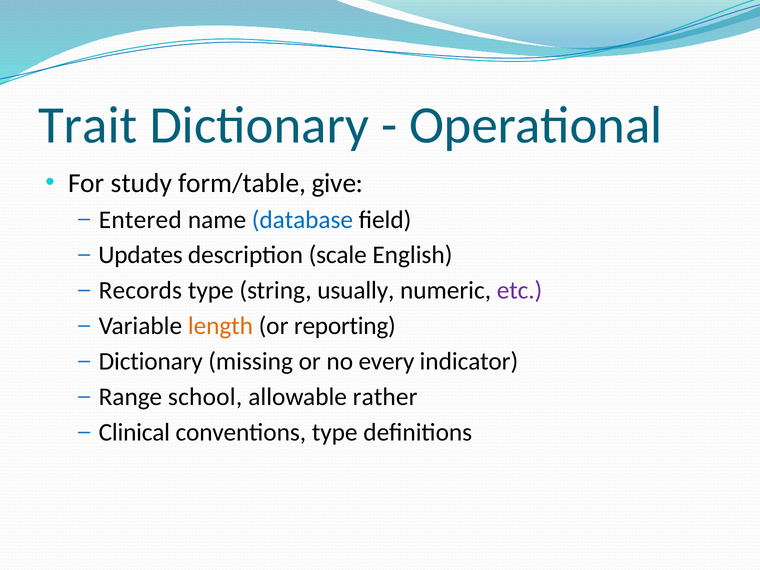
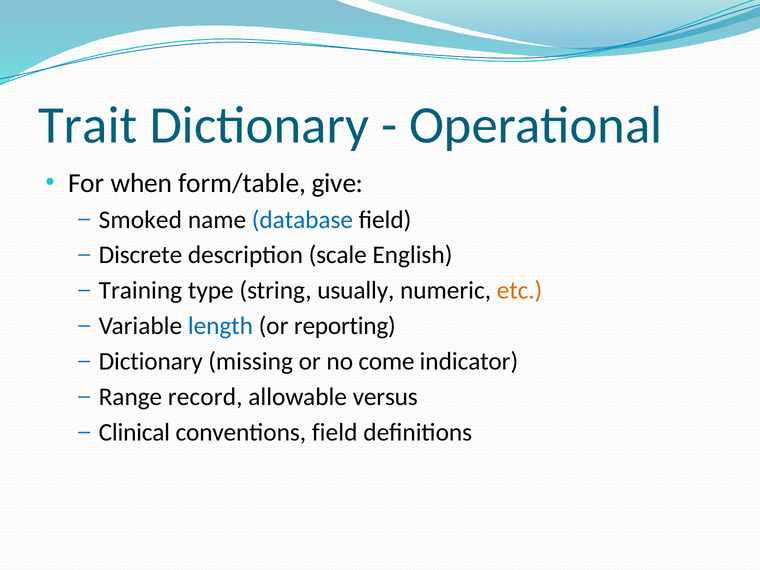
study: study -> when
Entered: Entered -> Smoked
Updates: Updates -> Discrete
Records: Records -> Training
etc colour: purple -> orange
length colour: orange -> blue
every: every -> come
school: school -> record
rather: rather -> versus
conventions type: type -> field
